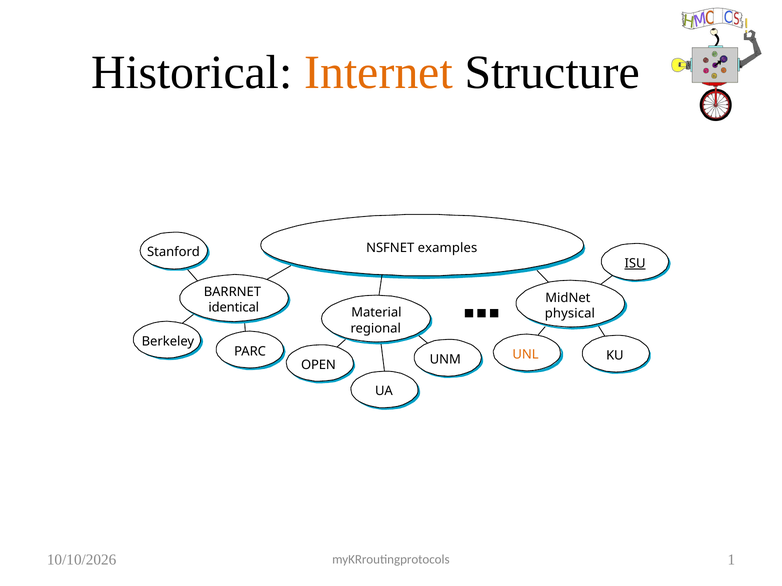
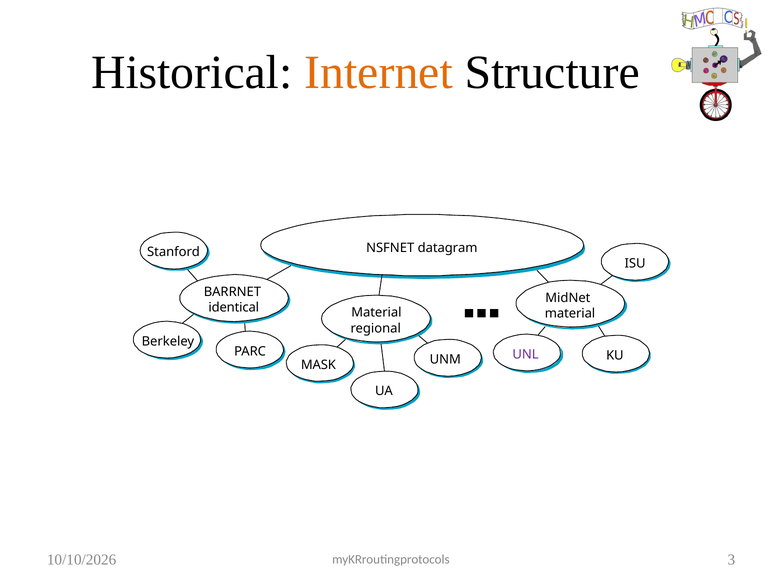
examples: examples -> datagram
ISU underline: present -> none
physical at (570, 314): physical -> material
UNL colour: orange -> purple
OPEN: OPEN -> MASK
1: 1 -> 3
